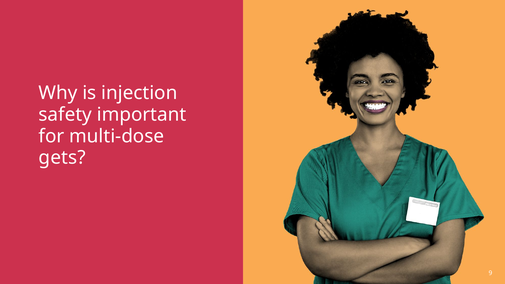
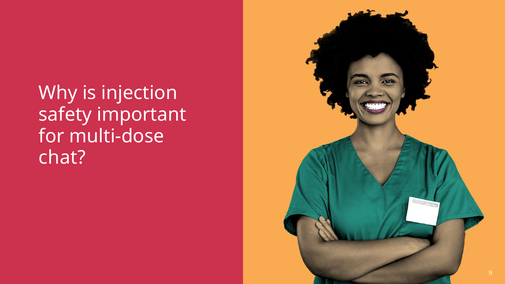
gets: gets -> chat
